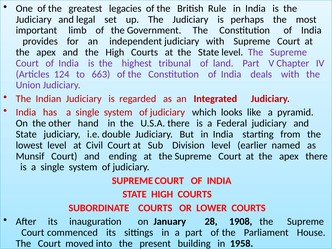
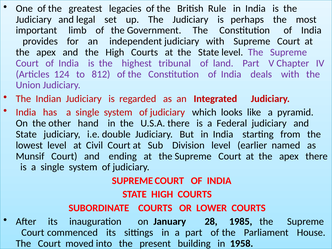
663: 663 -> 812
1908: 1908 -> 1985
